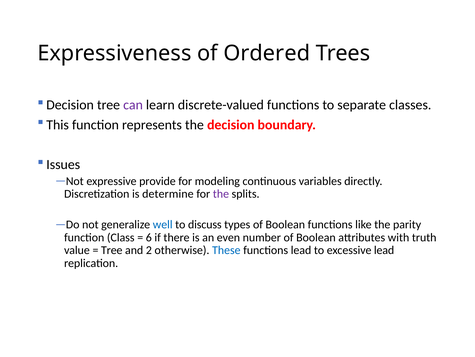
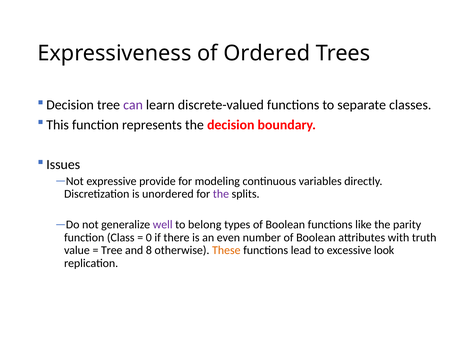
determine: determine -> unordered
well colour: blue -> purple
discuss: discuss -> belong
6: 6 -> 0
2: 2 -> 8
These colour: blue -> orange
excessive lead: lead -> look
